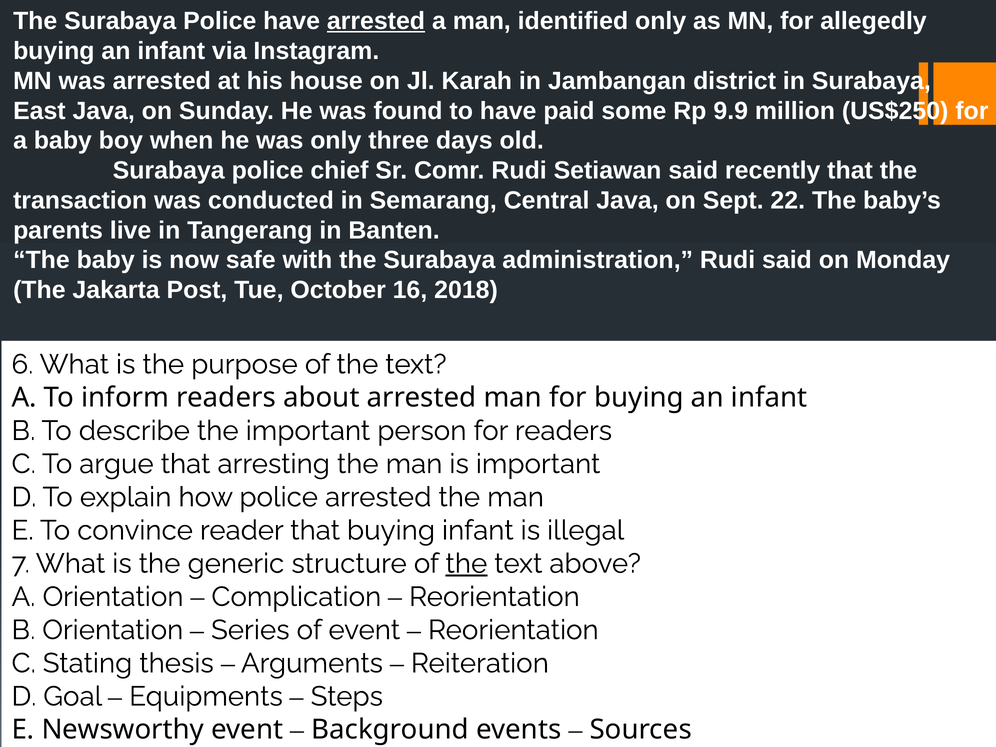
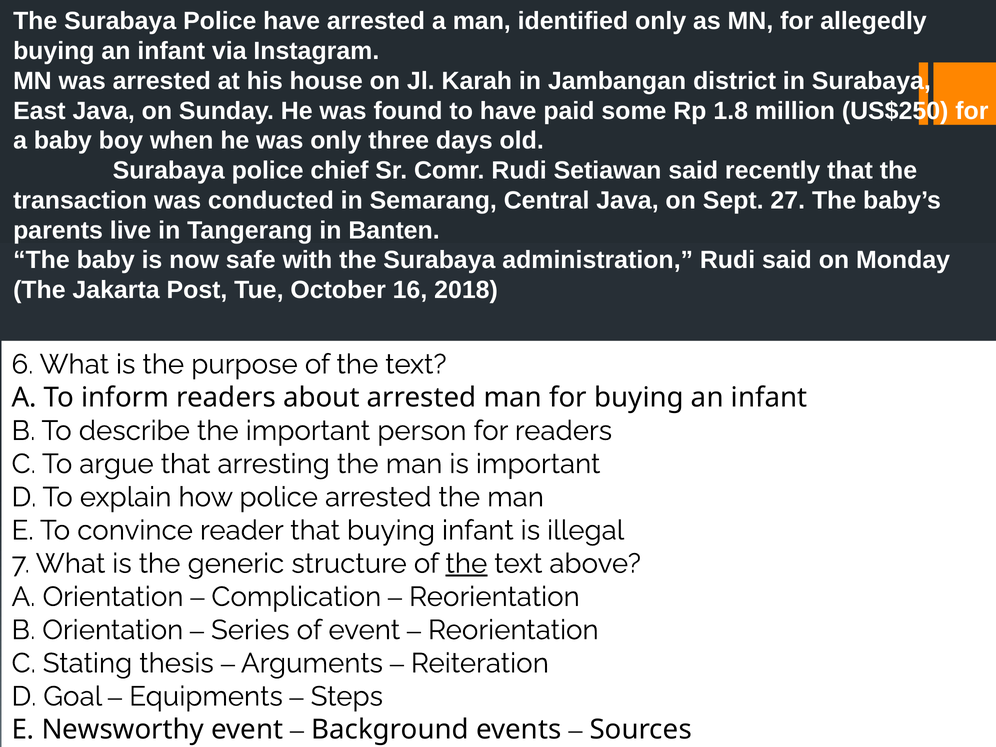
arrested at (376, 21) underline: present -> none
9.9: 9.9 -> 1.8
22: 22 -> 27
